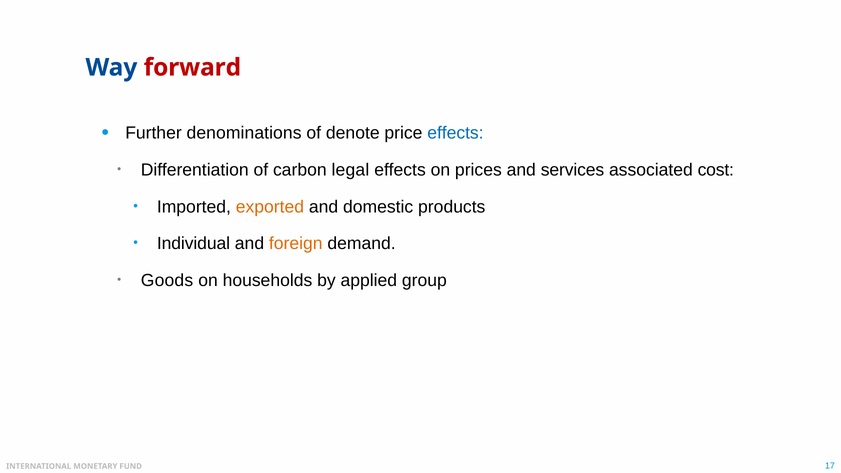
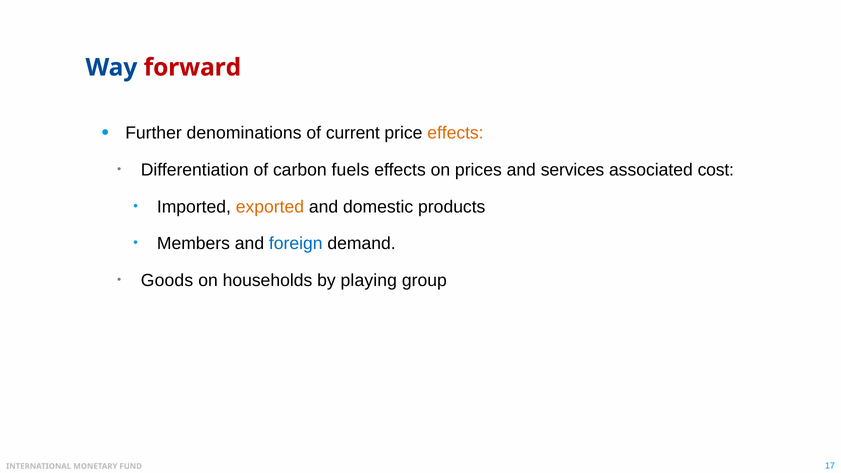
denote: denote -> current
effects at (455, 133) colour: blue -> orange
legal: legal -> fuels
Individual: Individual -> Members
foreign colour: orange -> blue
applied: applied -> playing
